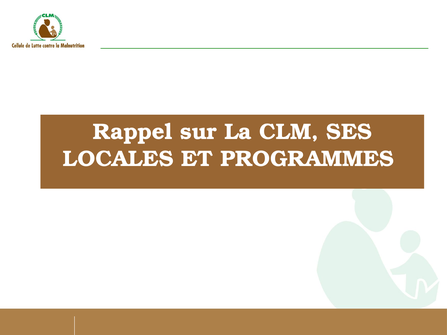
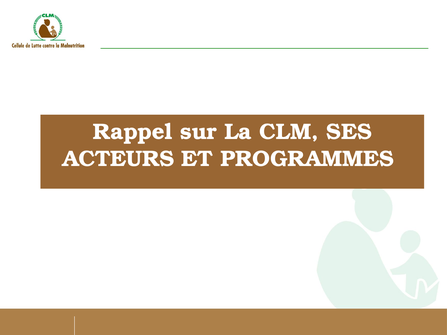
LOCALES: LOCALES -> ACTEURS
